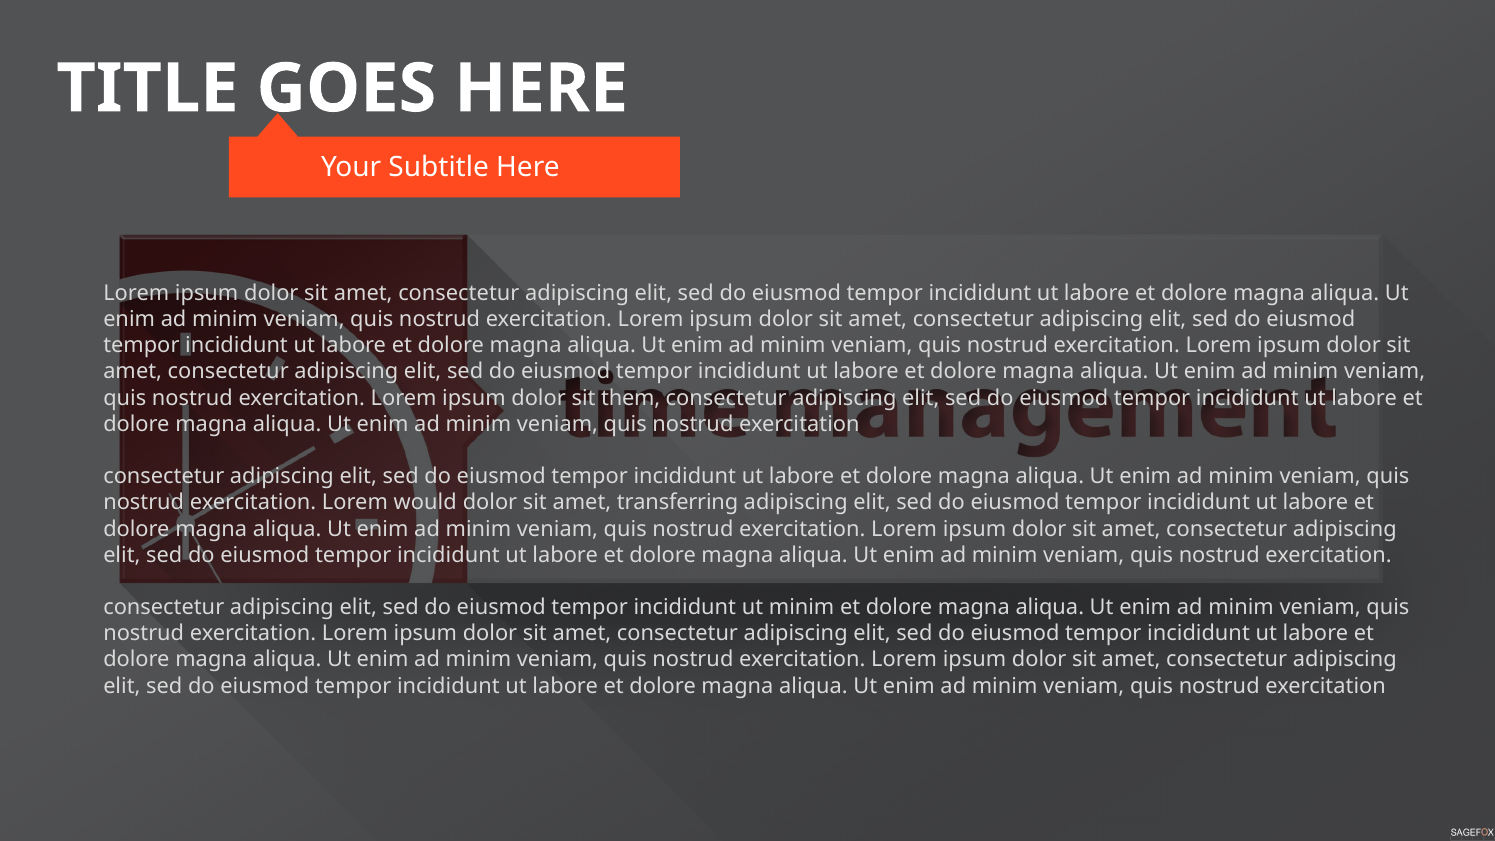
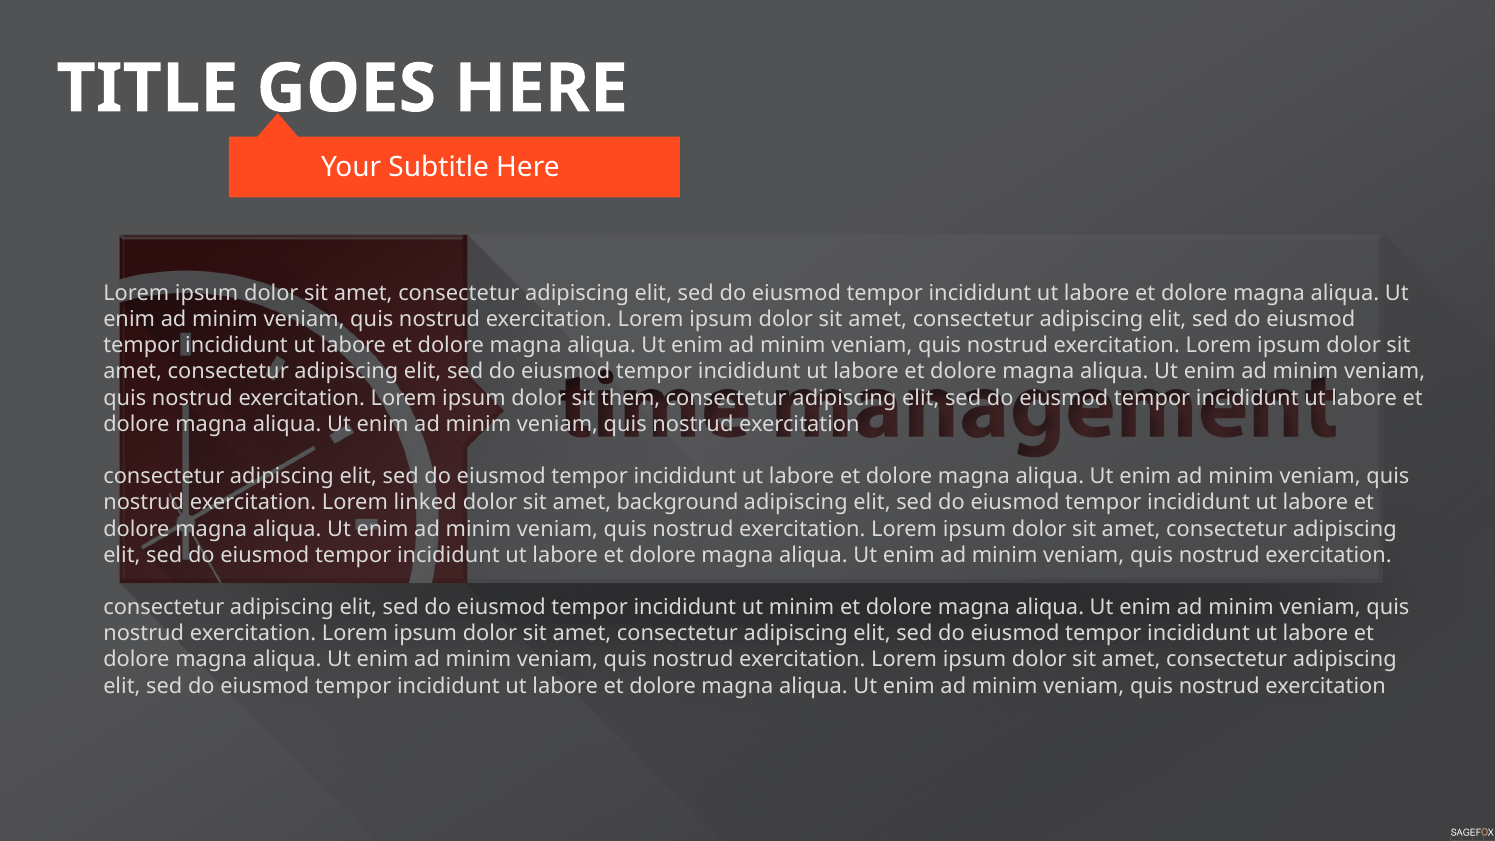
would: would -> linked
transferring: transferring -> background
